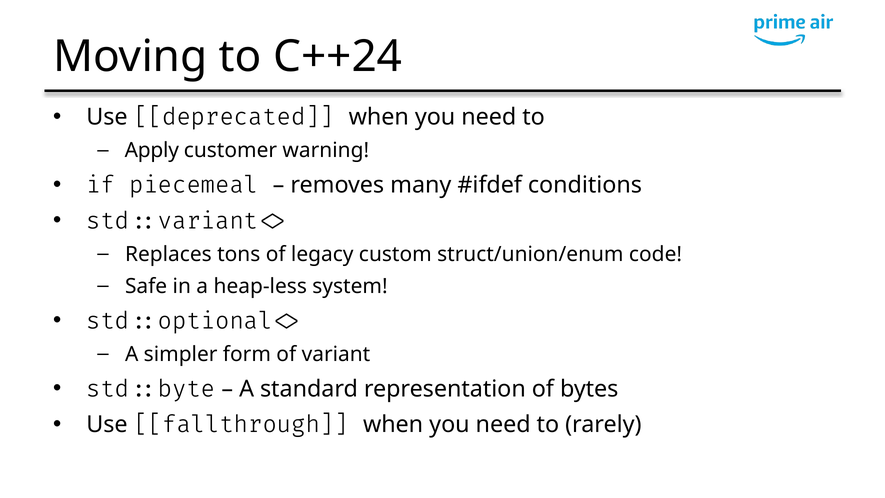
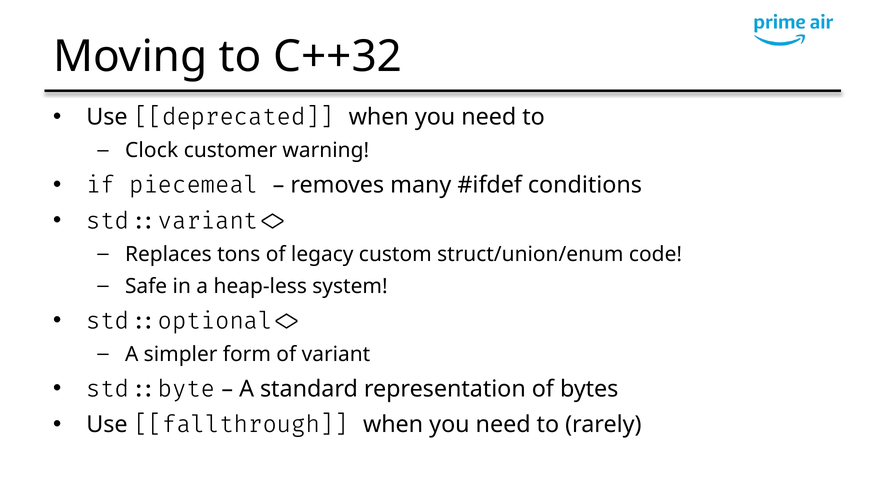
C++24: C++24 -> C++32
Apply: Apply -> Clock
